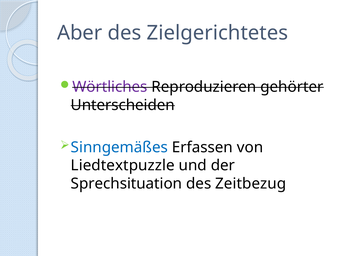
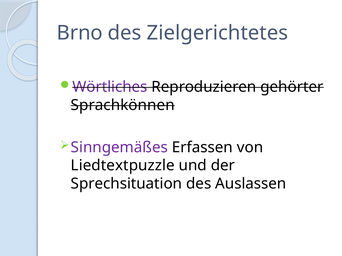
Aber: Aber -> Brno
Unterscheiden: Unterscheiden -> Sprachkönnen
Sinngemäßes colour: blue -> purple
Zeitbezug: Zeitbezug -> Auslassen
